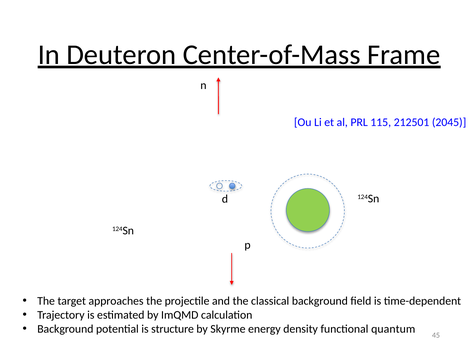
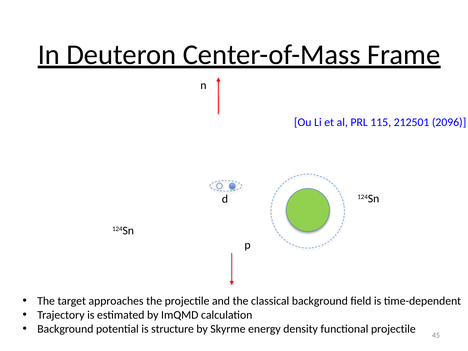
2045: 2045 -> 2096
functional quantum: quantum -> projectile
